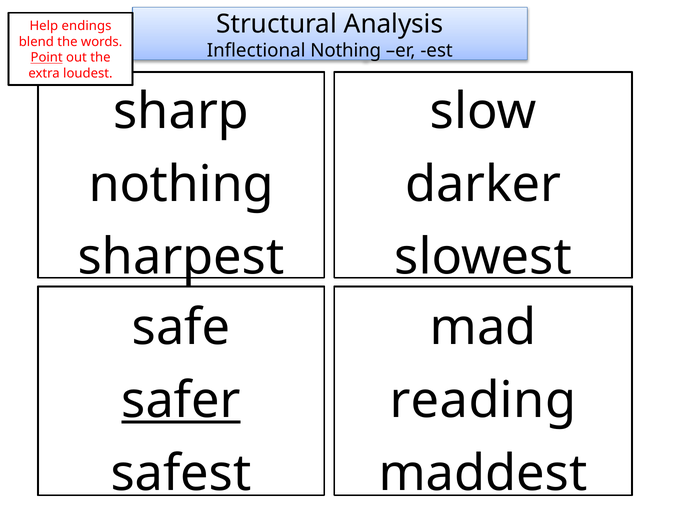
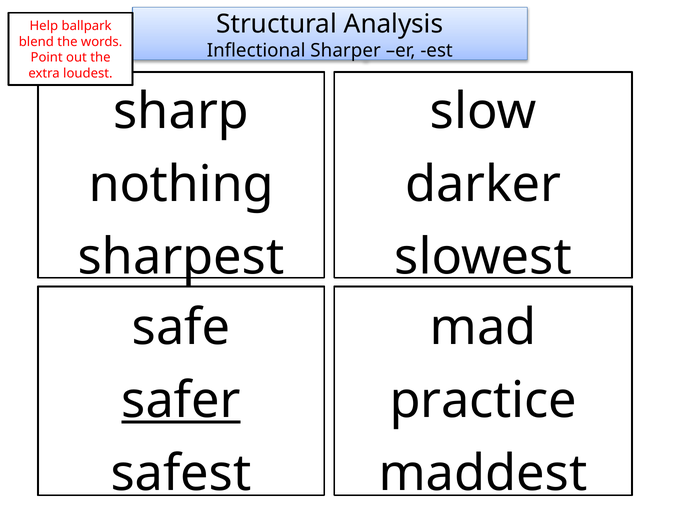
endings: endings -> ballpark
Inflectional Nothing: Nothing -> Sharper
Point underline: present -> none
reading: reading -> practice
